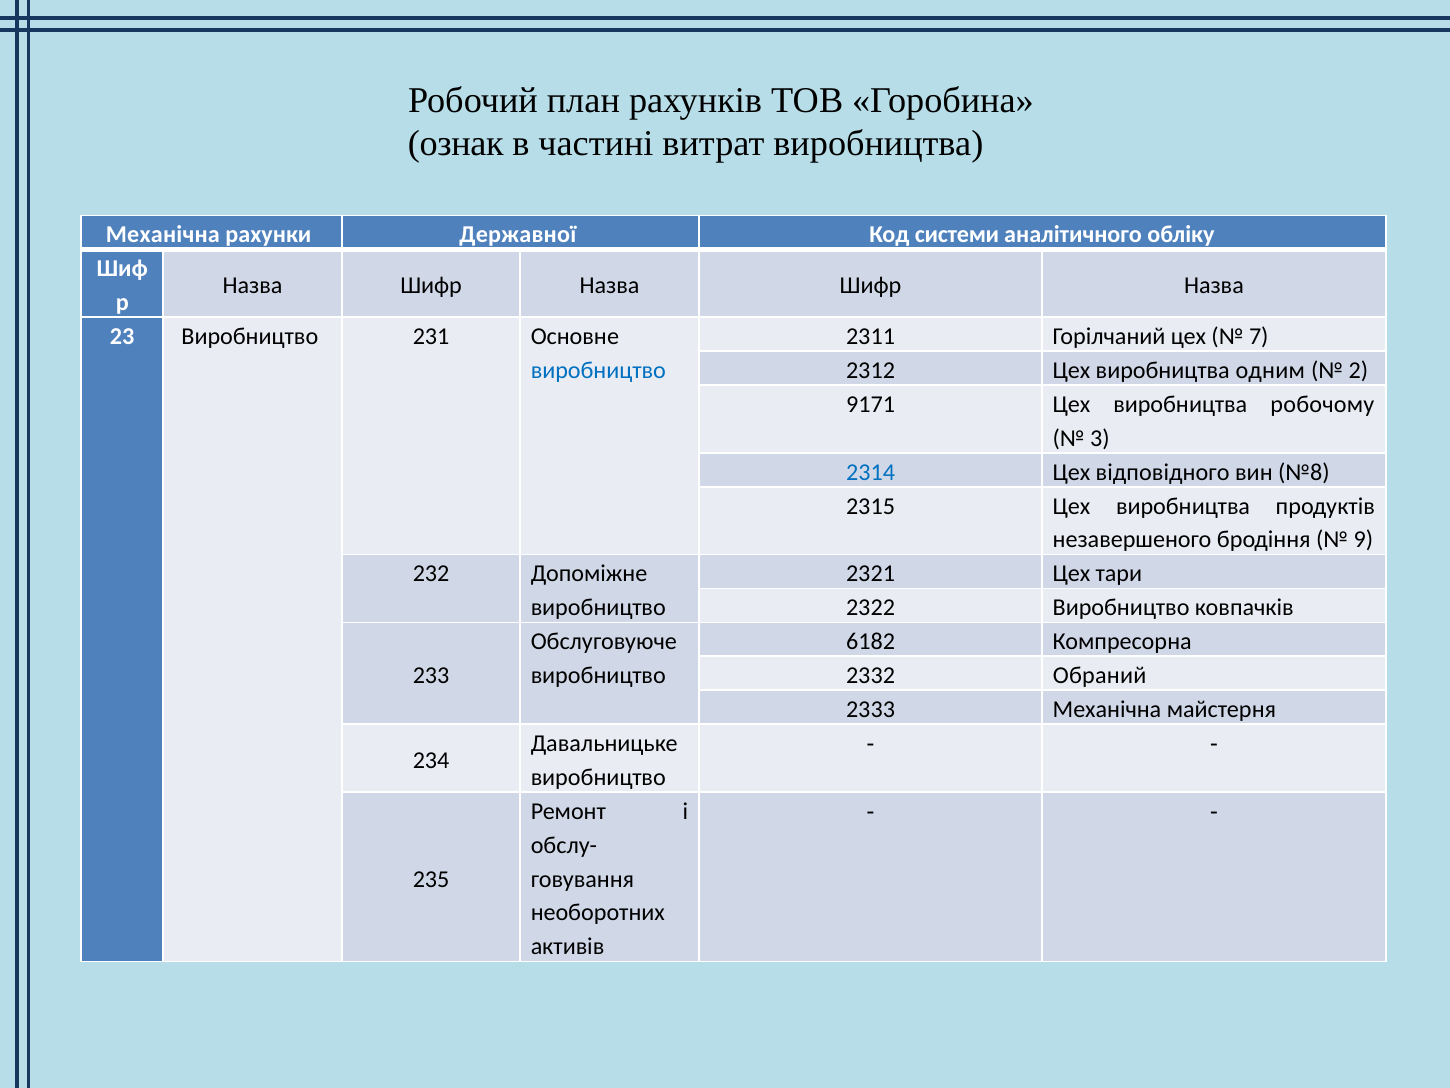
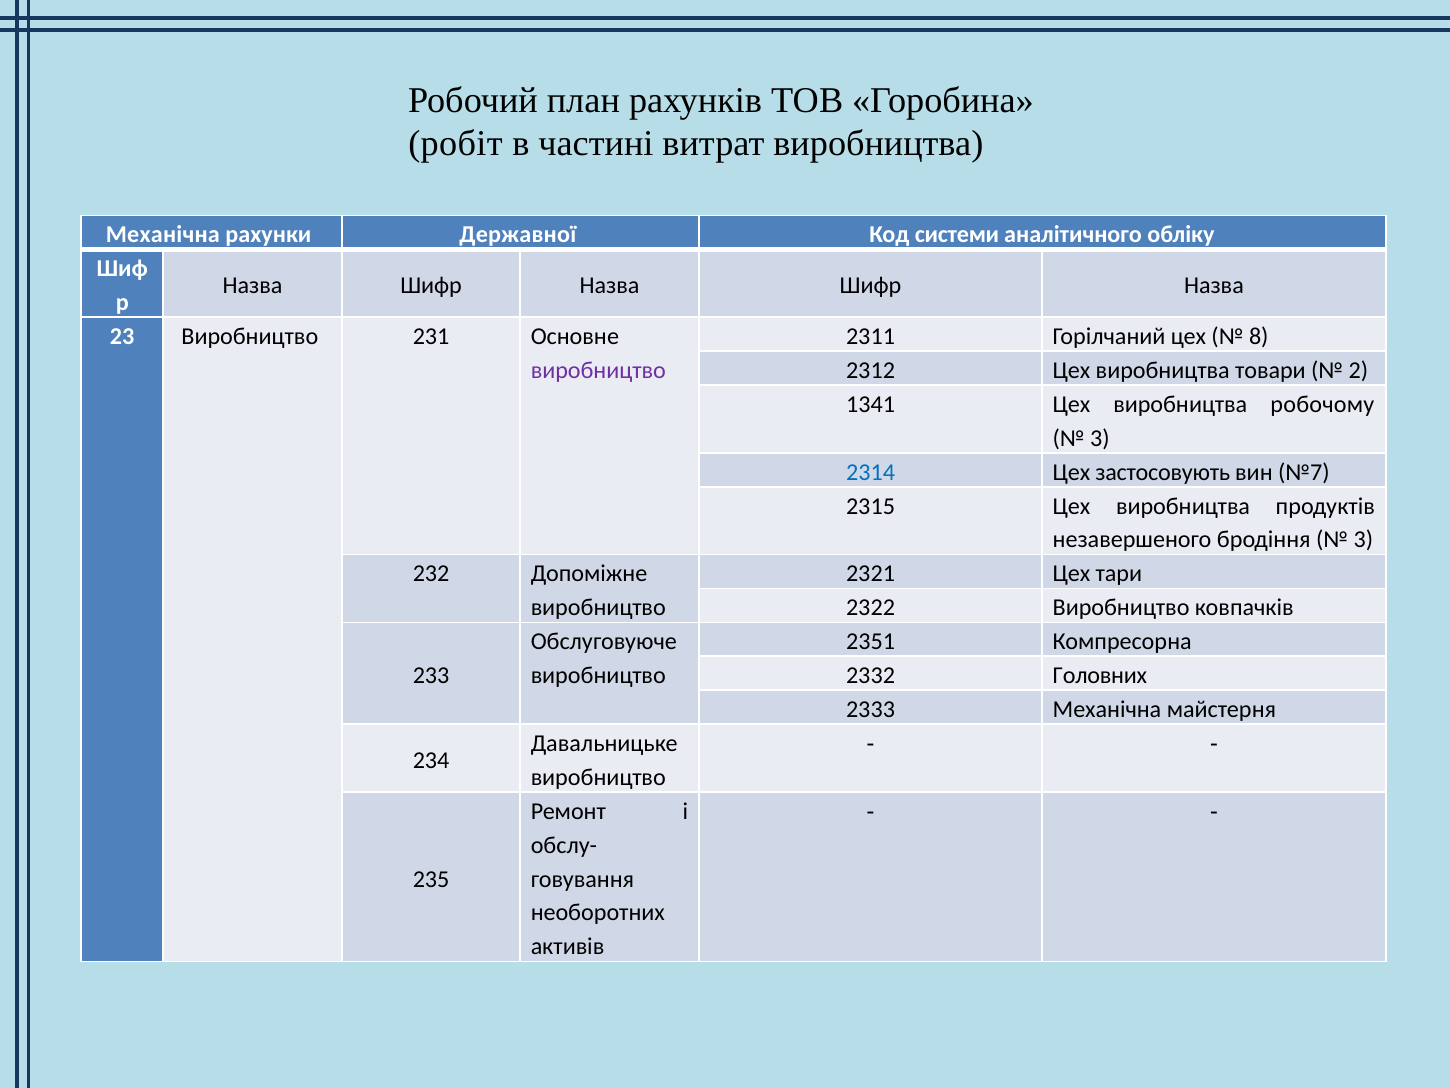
ознак: ознак -> робіт
7: 7 -> 8
виробництво at (598, 370) colour: blue -> purple
одним: одним -> товари
9171: 9171 -> 1341
відповідного: відповідного -> застосовують
№8: №8 -> №7
9 at (1363, 540): 9 -> 3
6182: 6182 -> 2351
Обраний: Обраний -> Головних
